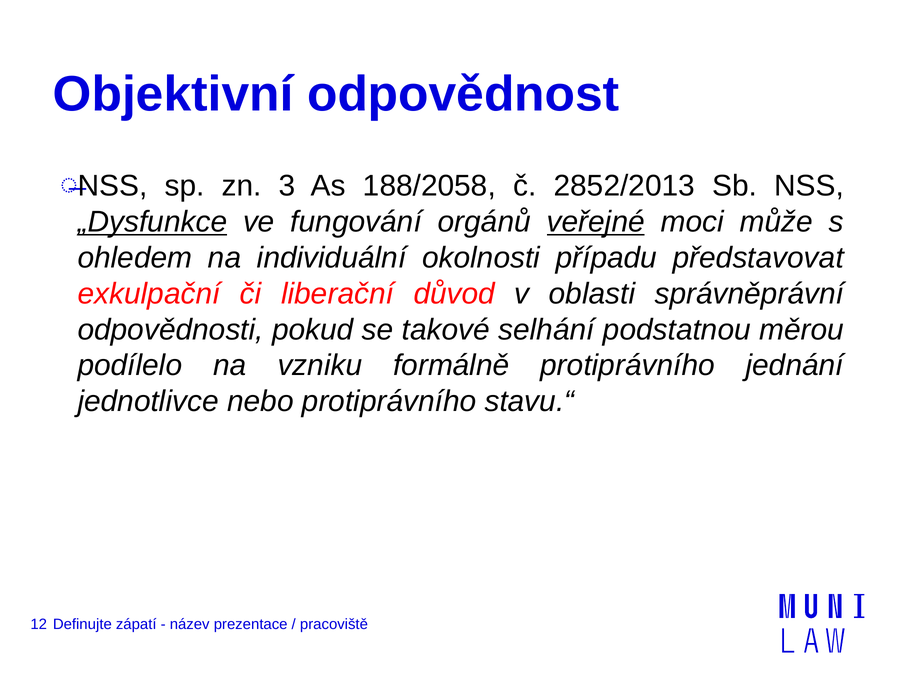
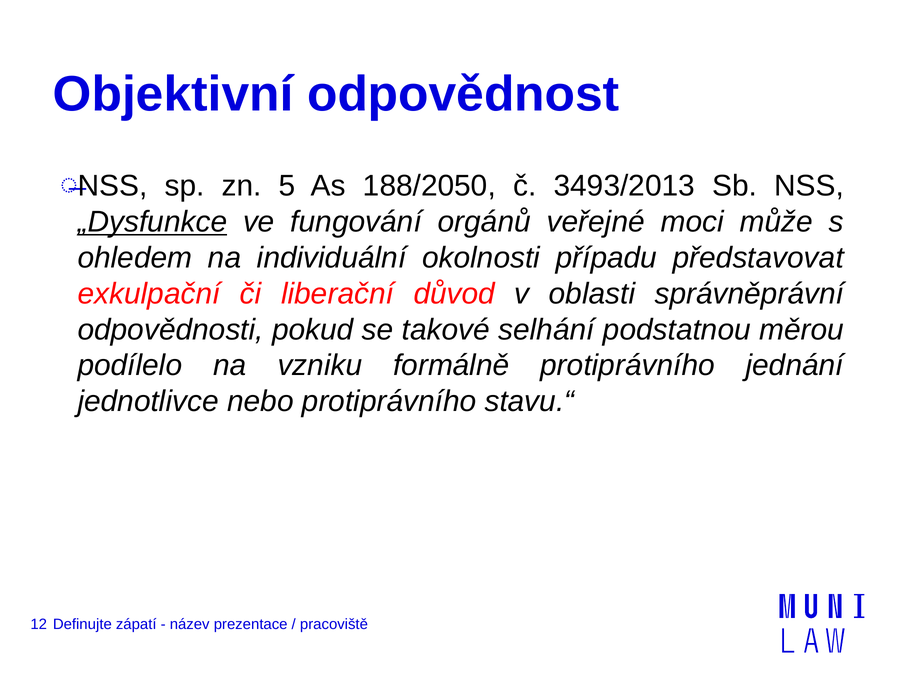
3: 3 -> 5
188/2058: 188/2058 -> 188/2050
2852/2013: 2852/2013 -> 3493/2013
veřejné underline: present -> none
